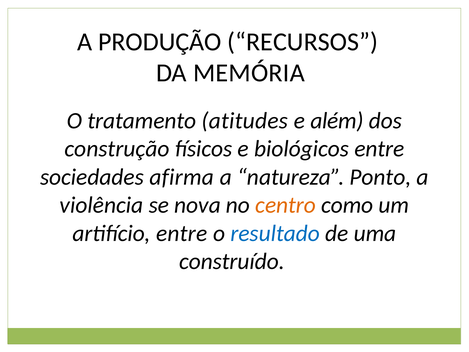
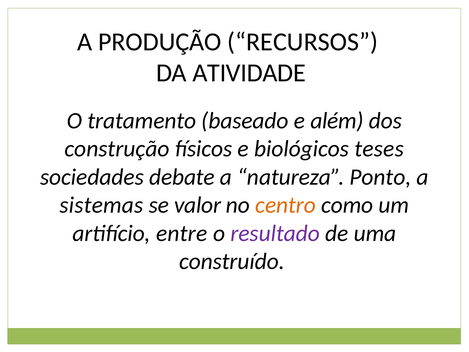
MEMÓRIA: MEMÓRIA -> ATIVIDADE
atitudes: atitudes -> baseado
biológicos entre: entre -> teses
afirma: afirma -> debate
violência: violência -> sistemas
nova: nova -> valor
resultado colour: blue -> purple
